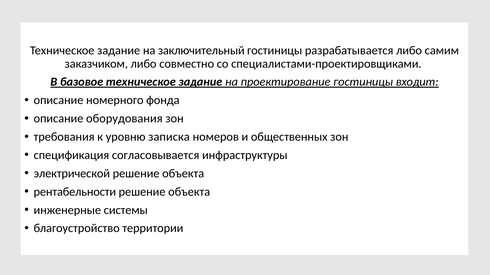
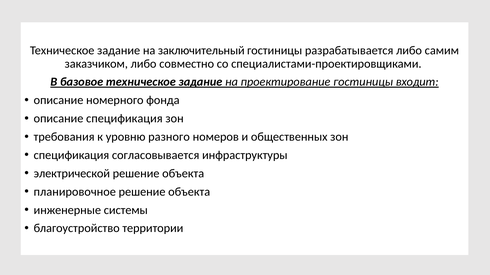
описание оборудования: оборудования -> спецификация
записка: записка -> разного
рентабельности: рентабельности -> планировочное
